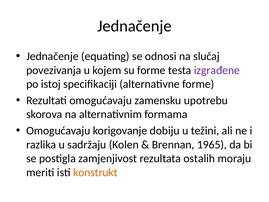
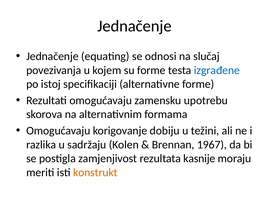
izgrađene colour: purple -> blue
1965: 1965 -> 1967
ostalih: ostalih -> kasnije
